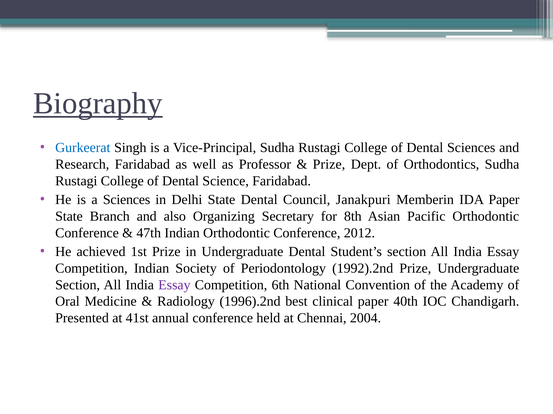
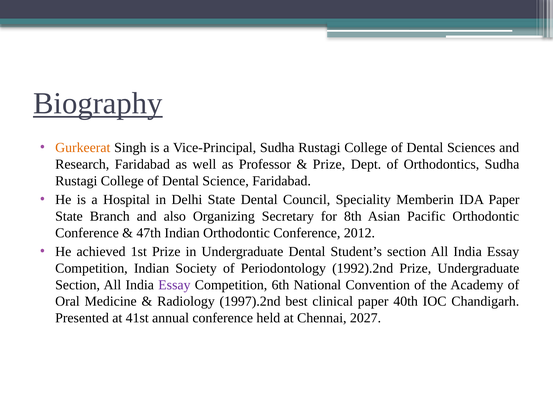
Gurkeerat colour: blue -> orange
a Sciences: Sciences -> Hospital
Janakpuri: Janakpuri -> Speciality
1996).2nd: 1996).2nd -> 1997).2nd
2004: 2004 -> 2027
